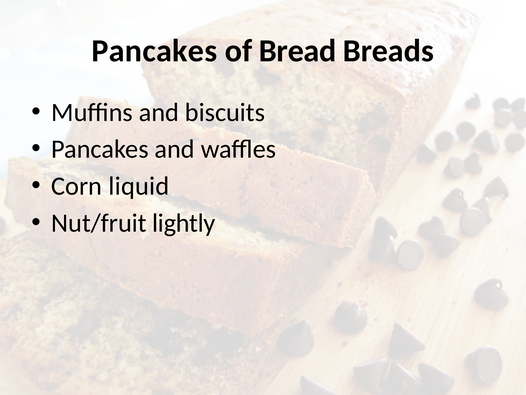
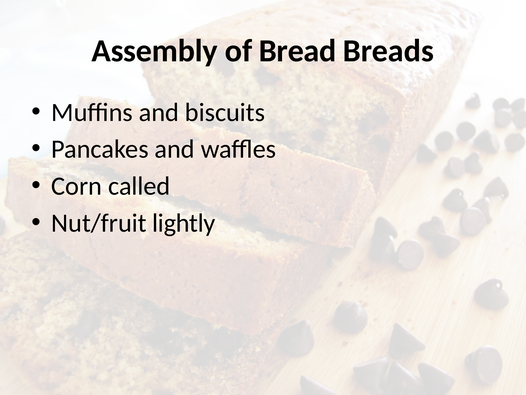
Pancakes at (154, 51): Pancakes -> Assembly
liquid: liquid -> called
